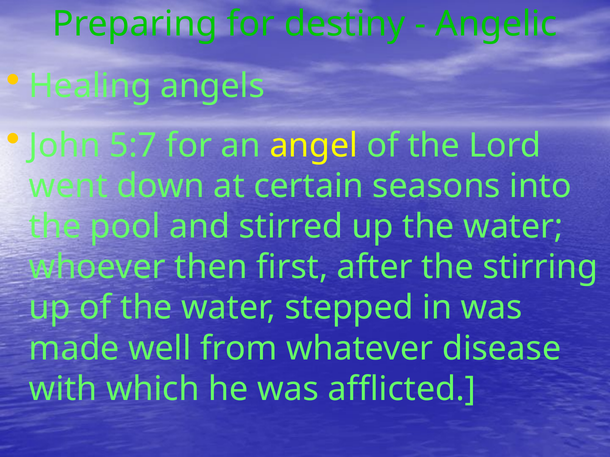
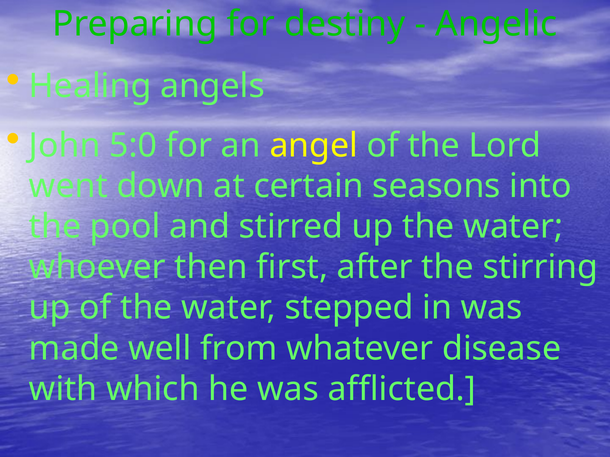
5:7: 5:7 -> 5:0
